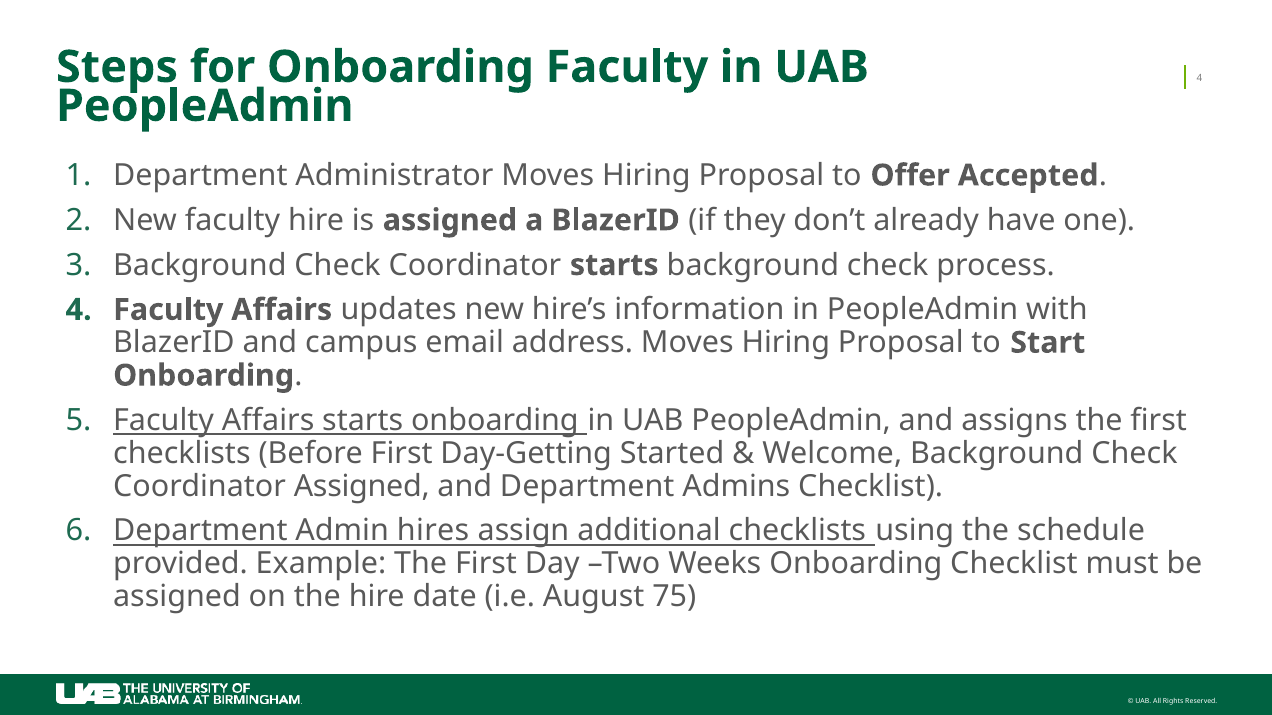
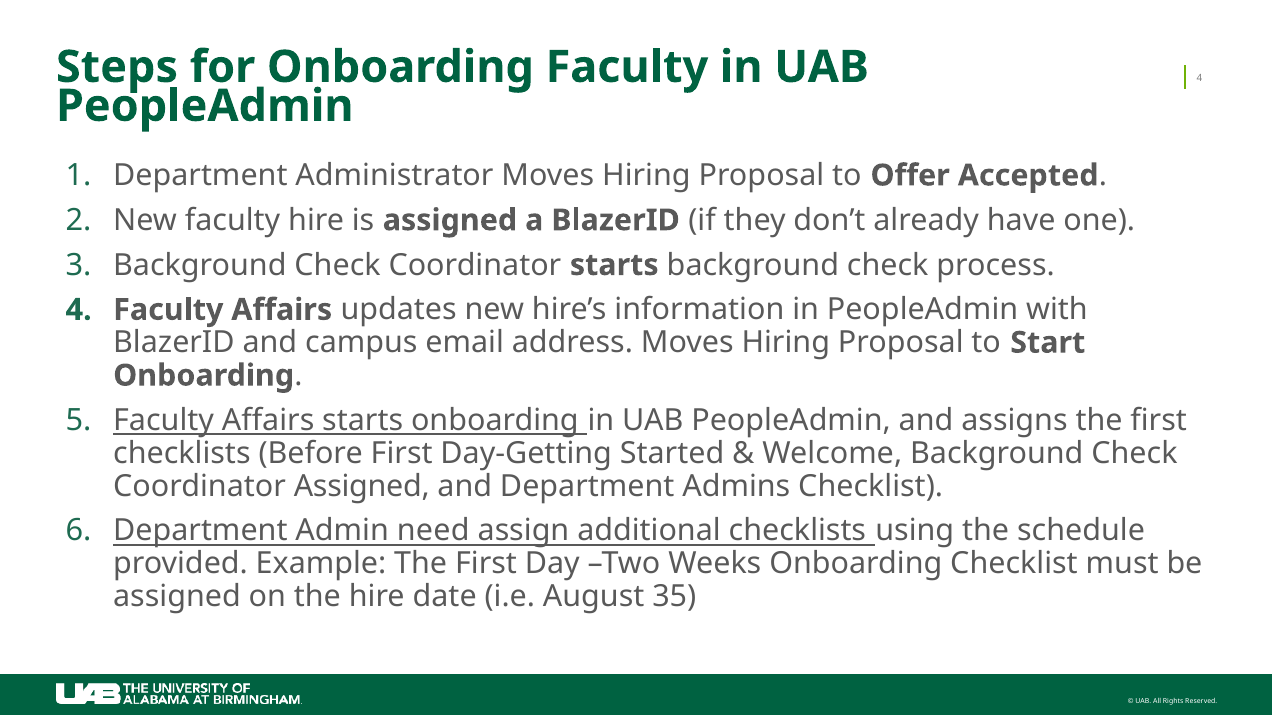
hires: hires -> need
75: 75 -> 35
